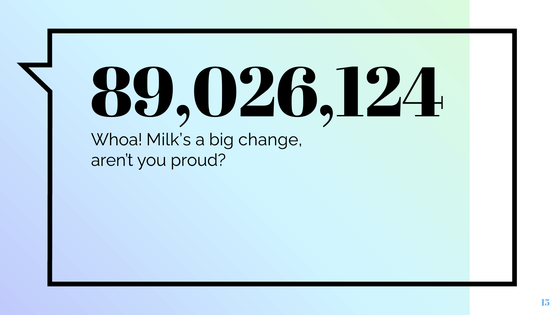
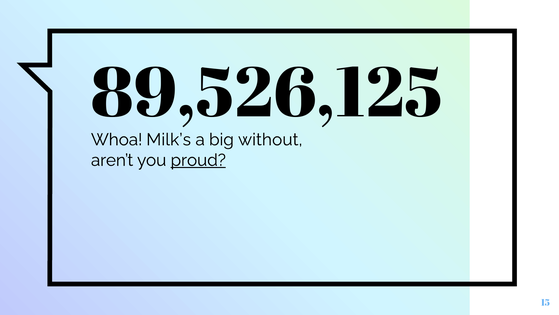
89,026,124: 89,026,124 -> 89,526,125
change: change -> without
proud underline: none -> present
